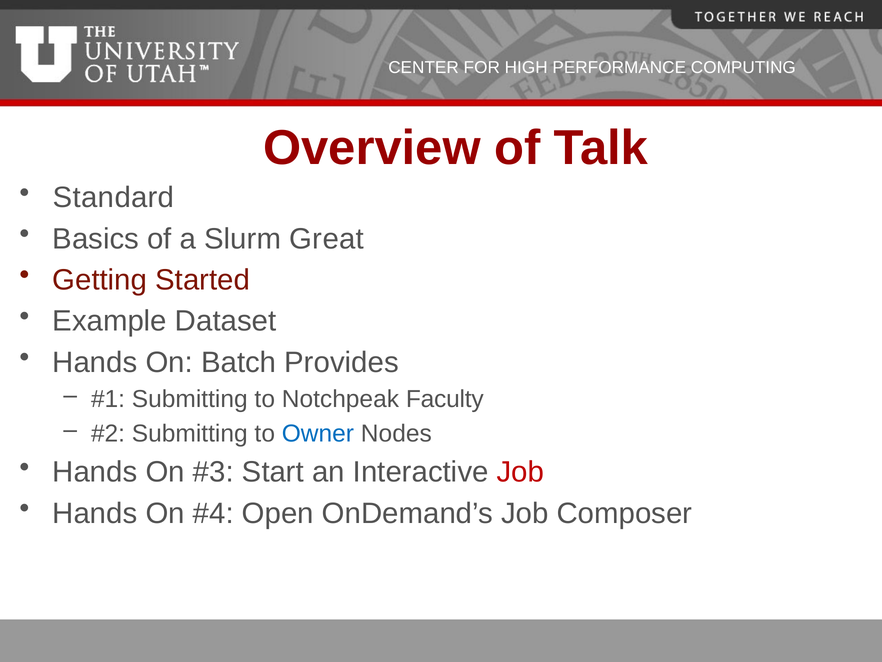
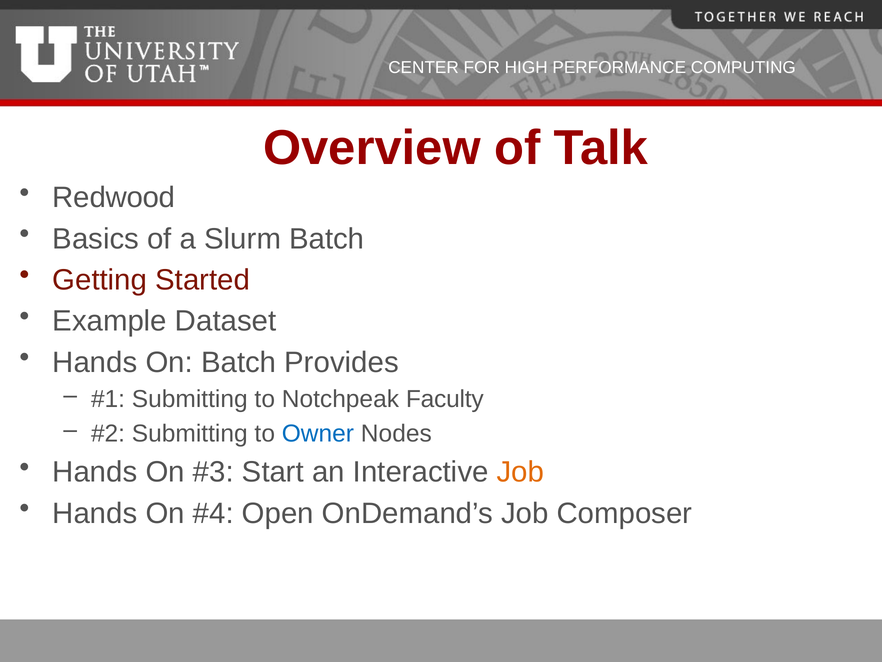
Standard: Standard -> Redwood
Slurm Great: Great -> Batch
Job at (520, 472) colour: red -> orange
